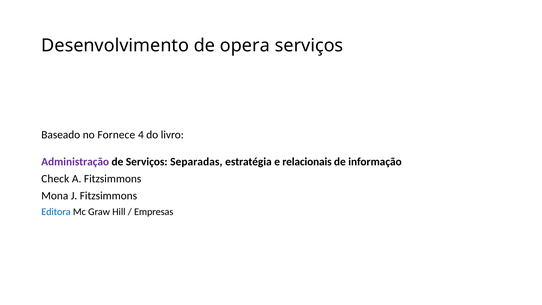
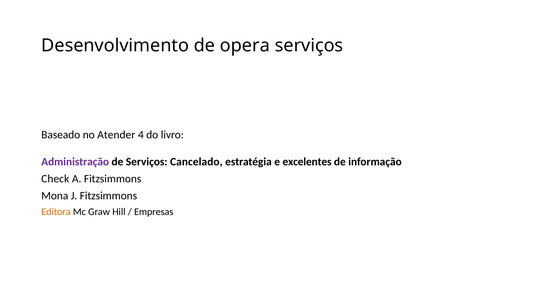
Fornece: Fornece -> Atender
Separadas: Separadas -> Cancelado
relacionais: relacionais -> excelentes
Editora colour: blue -> orange
